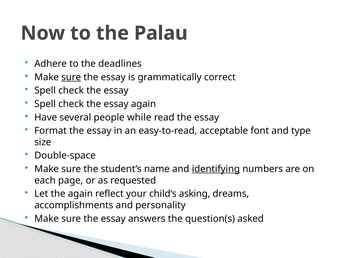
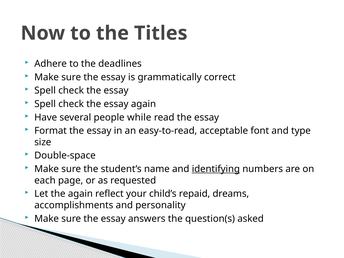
Palau: Palau -> Titles
sure at (71, 77) underline: present -> none
asking: asking -> repaid
